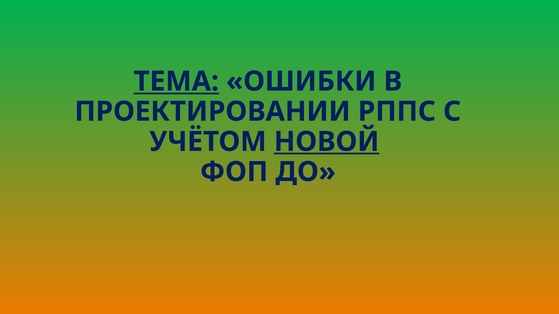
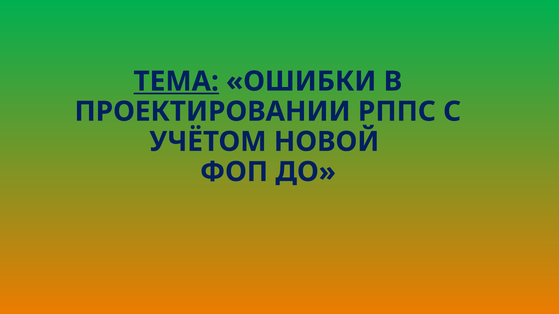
НОВОЙ underline: present -> none
